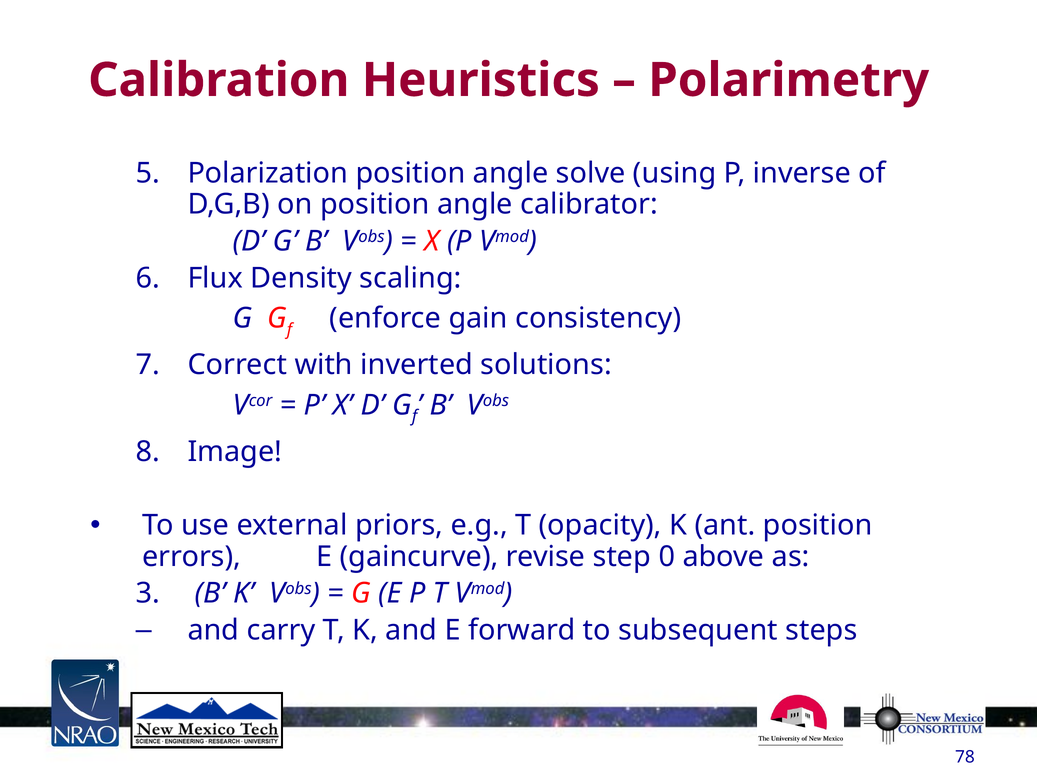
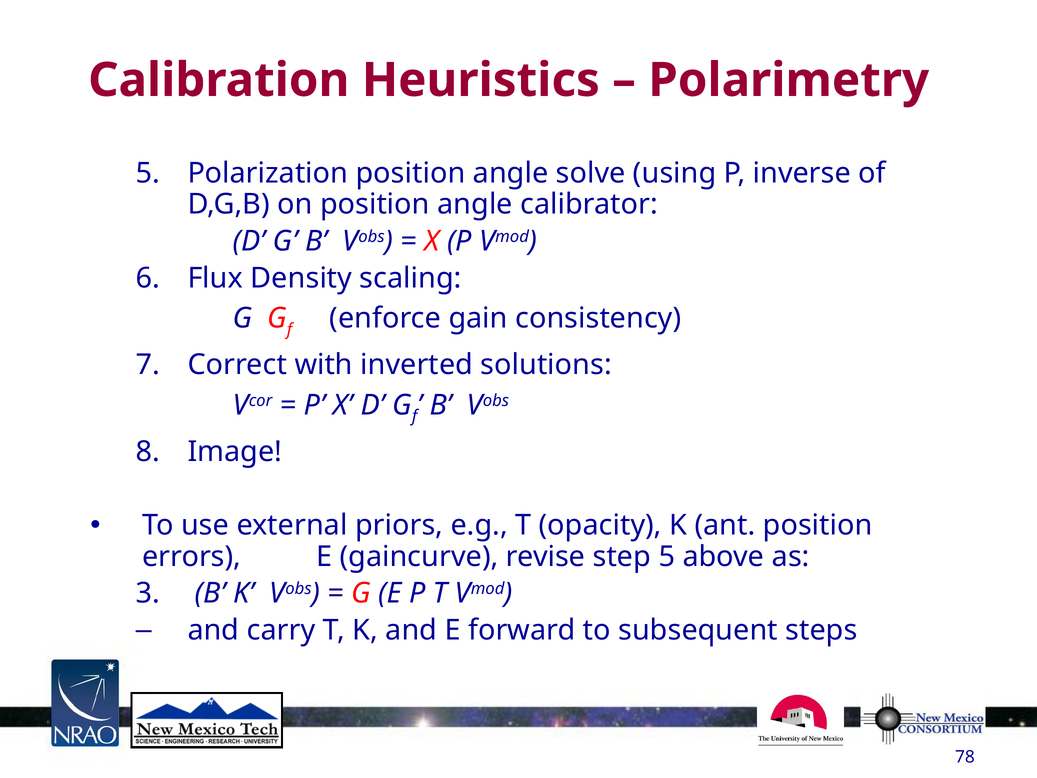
step 0: 0 -> 5
